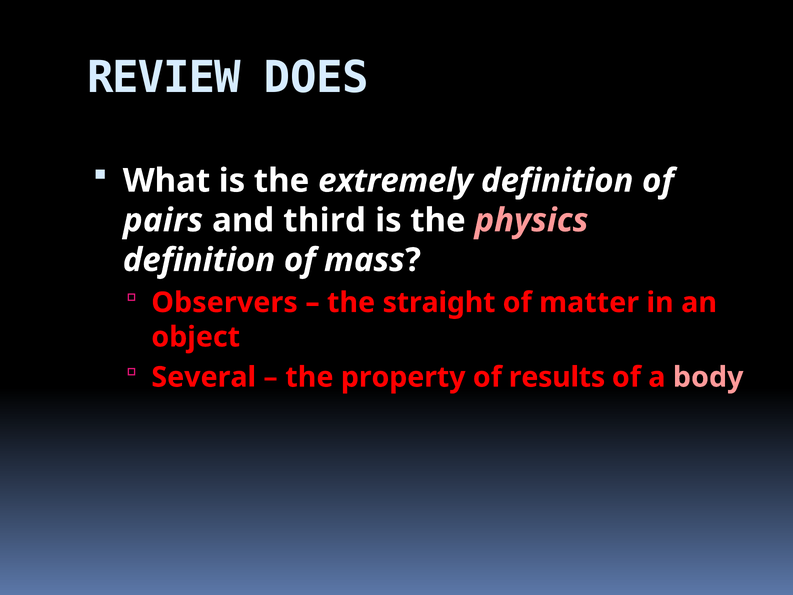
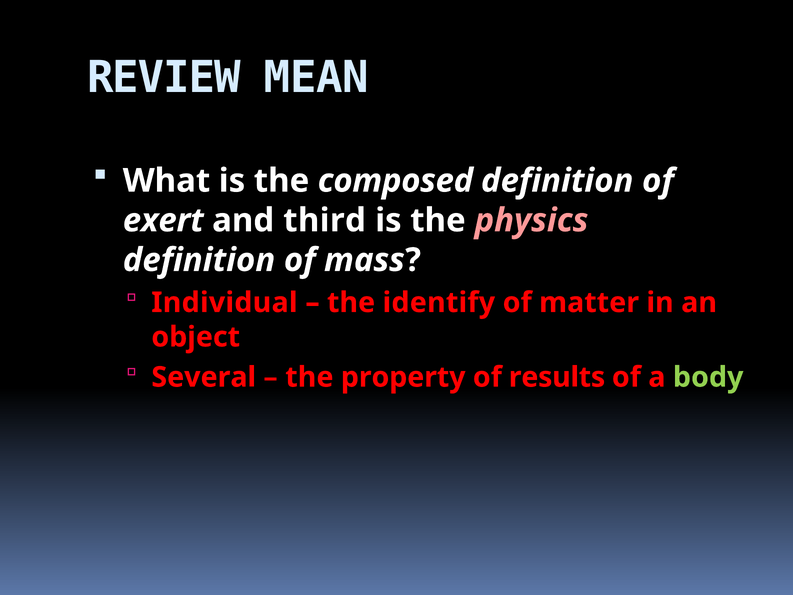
DOES: DOES -> MEAN
extremely: extremely -> composed
pairs: pairs -> exert
Observers: Observers -> Individual
straight: straight -> identify
body colour: pink -> light green
